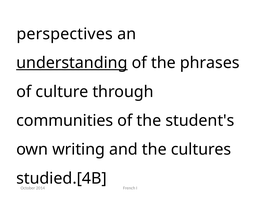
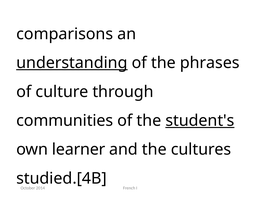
perspectives: perspectives -> comparisons
student's underline: none -> present
writing: writing -> learner
